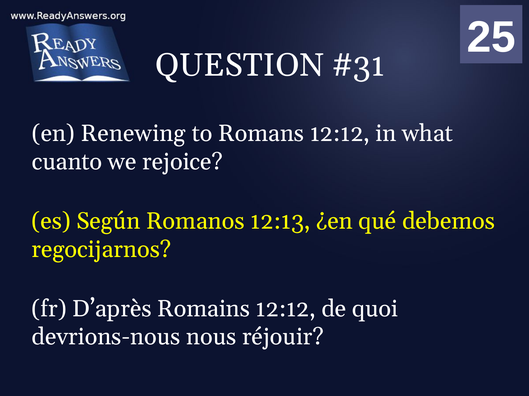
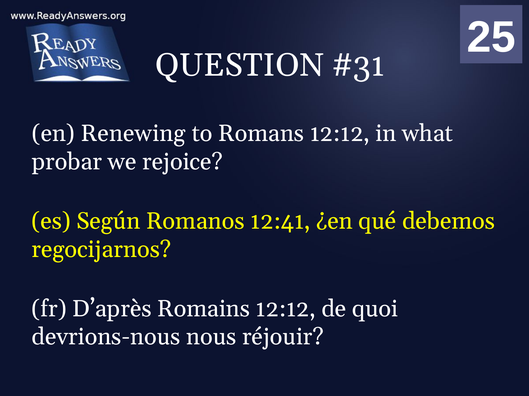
cuanto: cuanto -> probar
12:13: 12:13 -> 12:41
